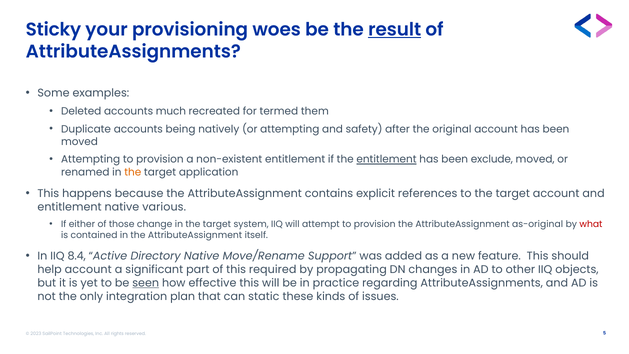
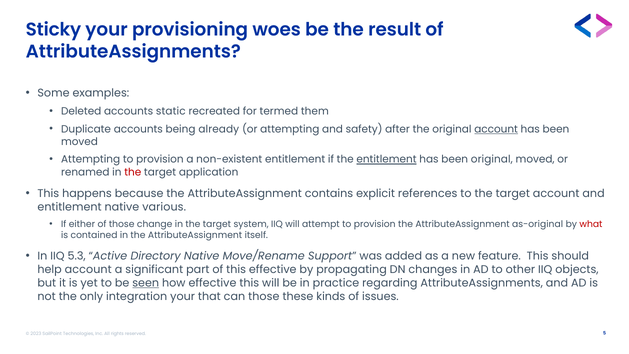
result underline: present -> none
much: much -> static
natively: natively -> already
account at (496, 129) underline: none -> present
been exclude: exclude -> original
the at (133, 172) colour: orange -> red
8.4: 8.4 -> 5.3
this required: required -> effective
integration plan: plan -> your
can static: static -> those
